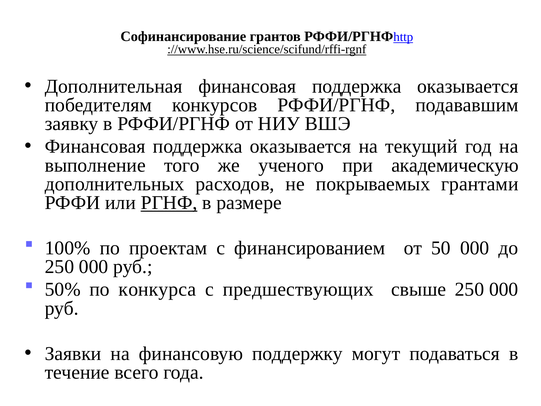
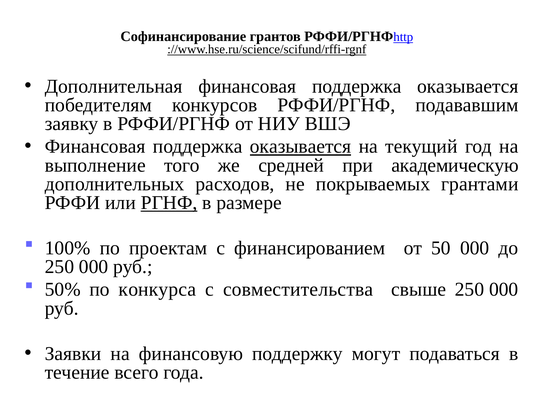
оказывается at (301, 146) underline: none -> present
ученого: ученого -> средней
предшествующих: предшествующих -> совместительства
